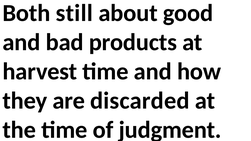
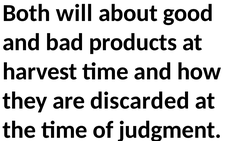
still: still -> will
